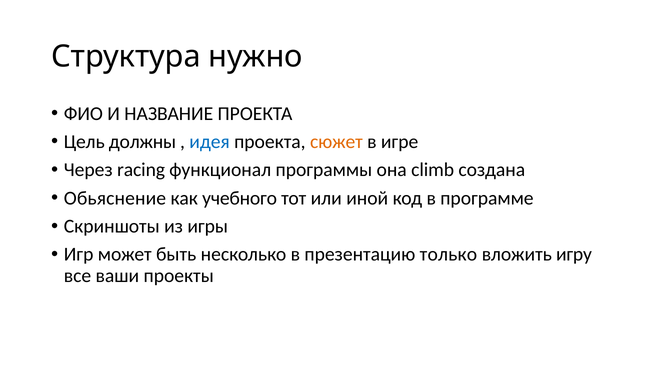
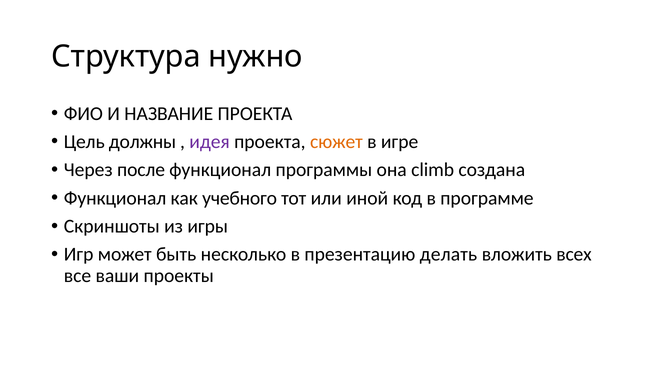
идея colour: blue -> purple
racing: racing -> после
Обьяснение at (115, 198): Обьяснение -> Функционал
только: только -> делать
игру: игру -> всех
